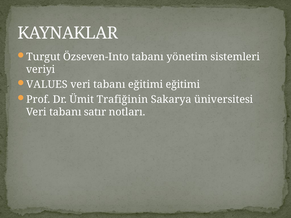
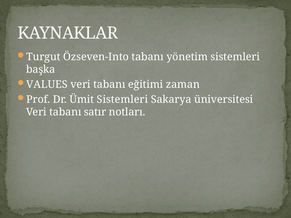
veriyi: veriyi -> başka
eğitimi eğitimi: eğitimi -> zaman
Ümit Trafiğinin: Trafiğinin -> Sistemleri
